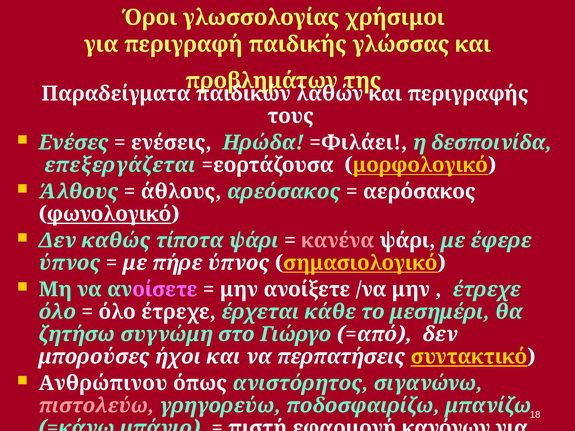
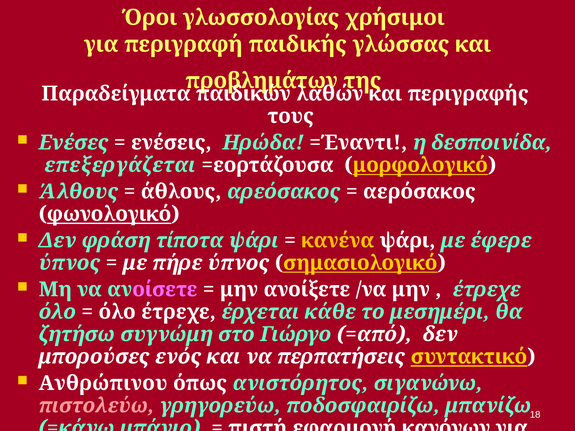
=Φιλάει: =Φιλάει -> =Έναντι
καθώς: καθώς -> φράση
κανένα colour: pink -> yellow
ήχοι: ήχοι -> ενός
